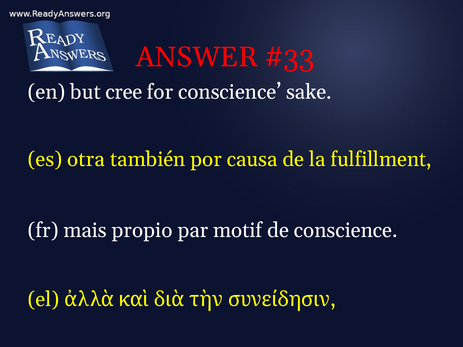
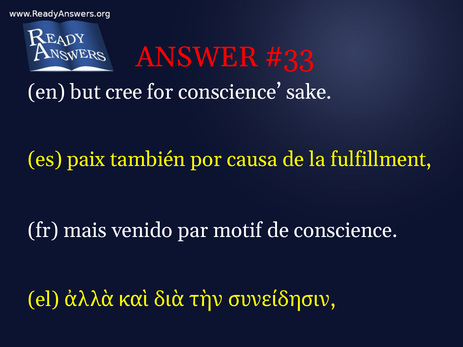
otra: otra -> paix
propio: propio -> venido
